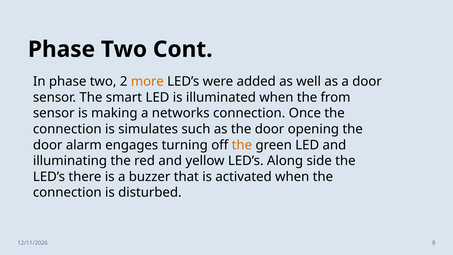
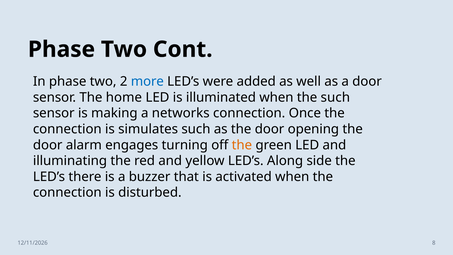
more colour: orange -> blue
smart: smart -> home
the from: from -> such
